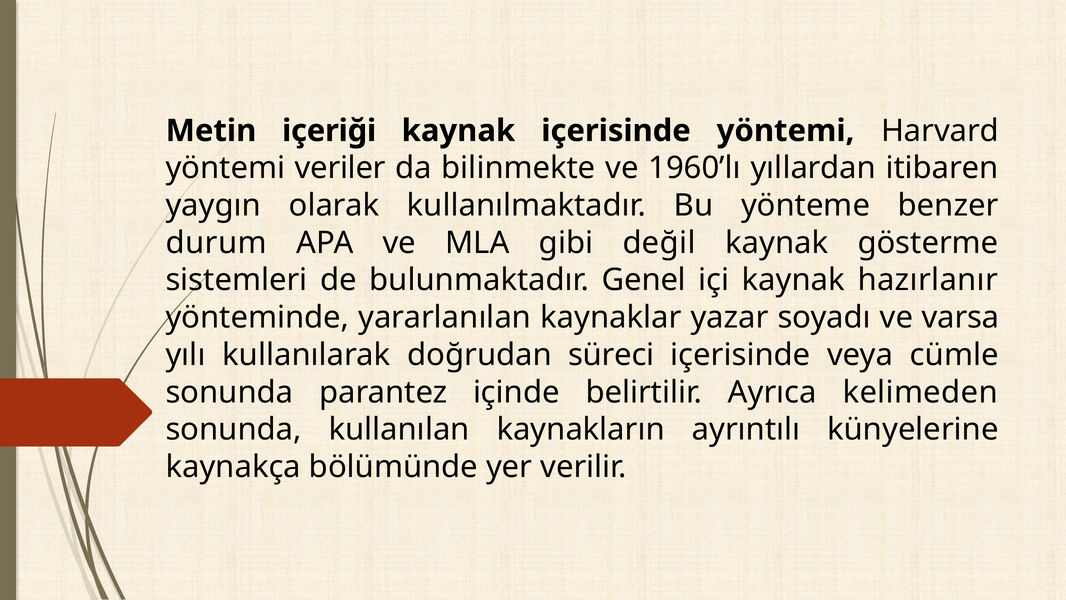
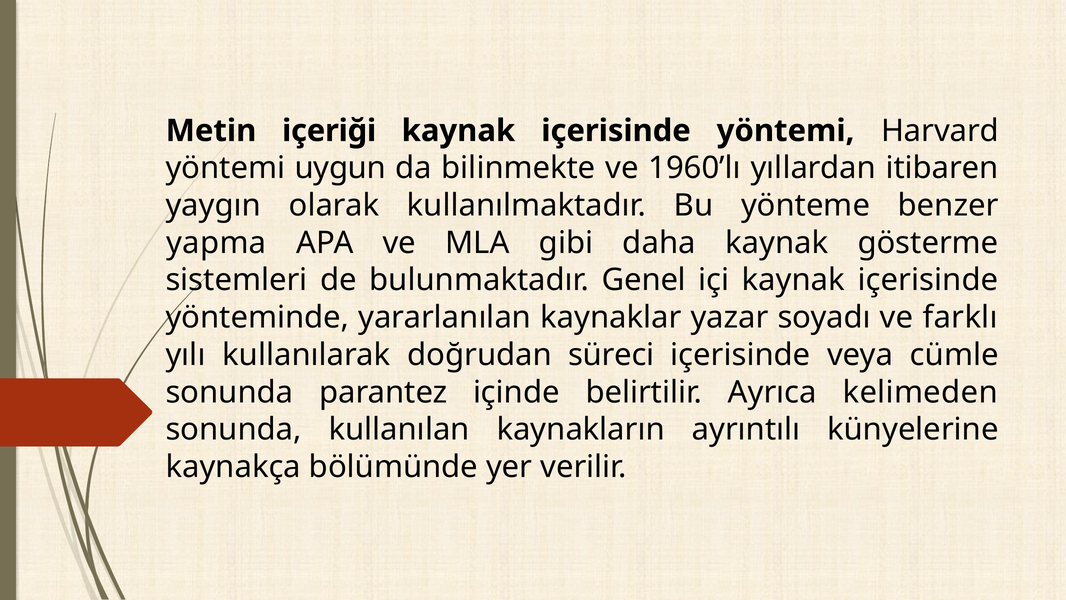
veriler: veriler -> uygun
durum: durum -> yapma
değil: değil -> daha
içi kaynak hazırlanır: hazırlanır -> içerisinde
varsa: varsa -> farklı
